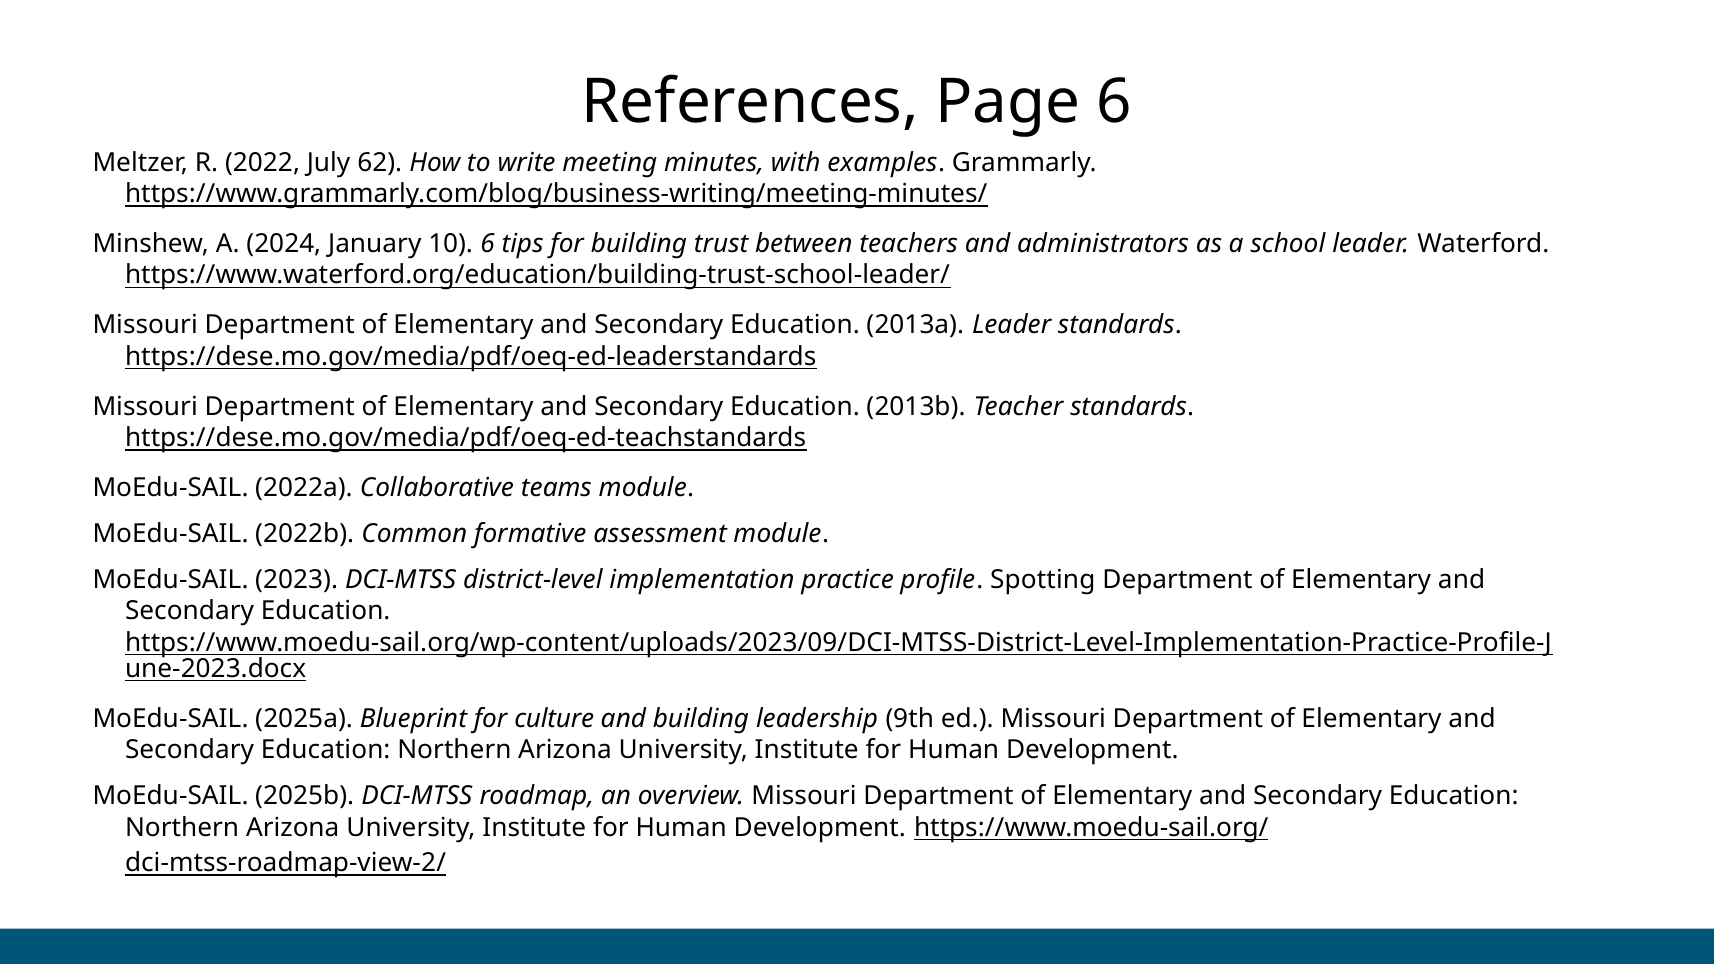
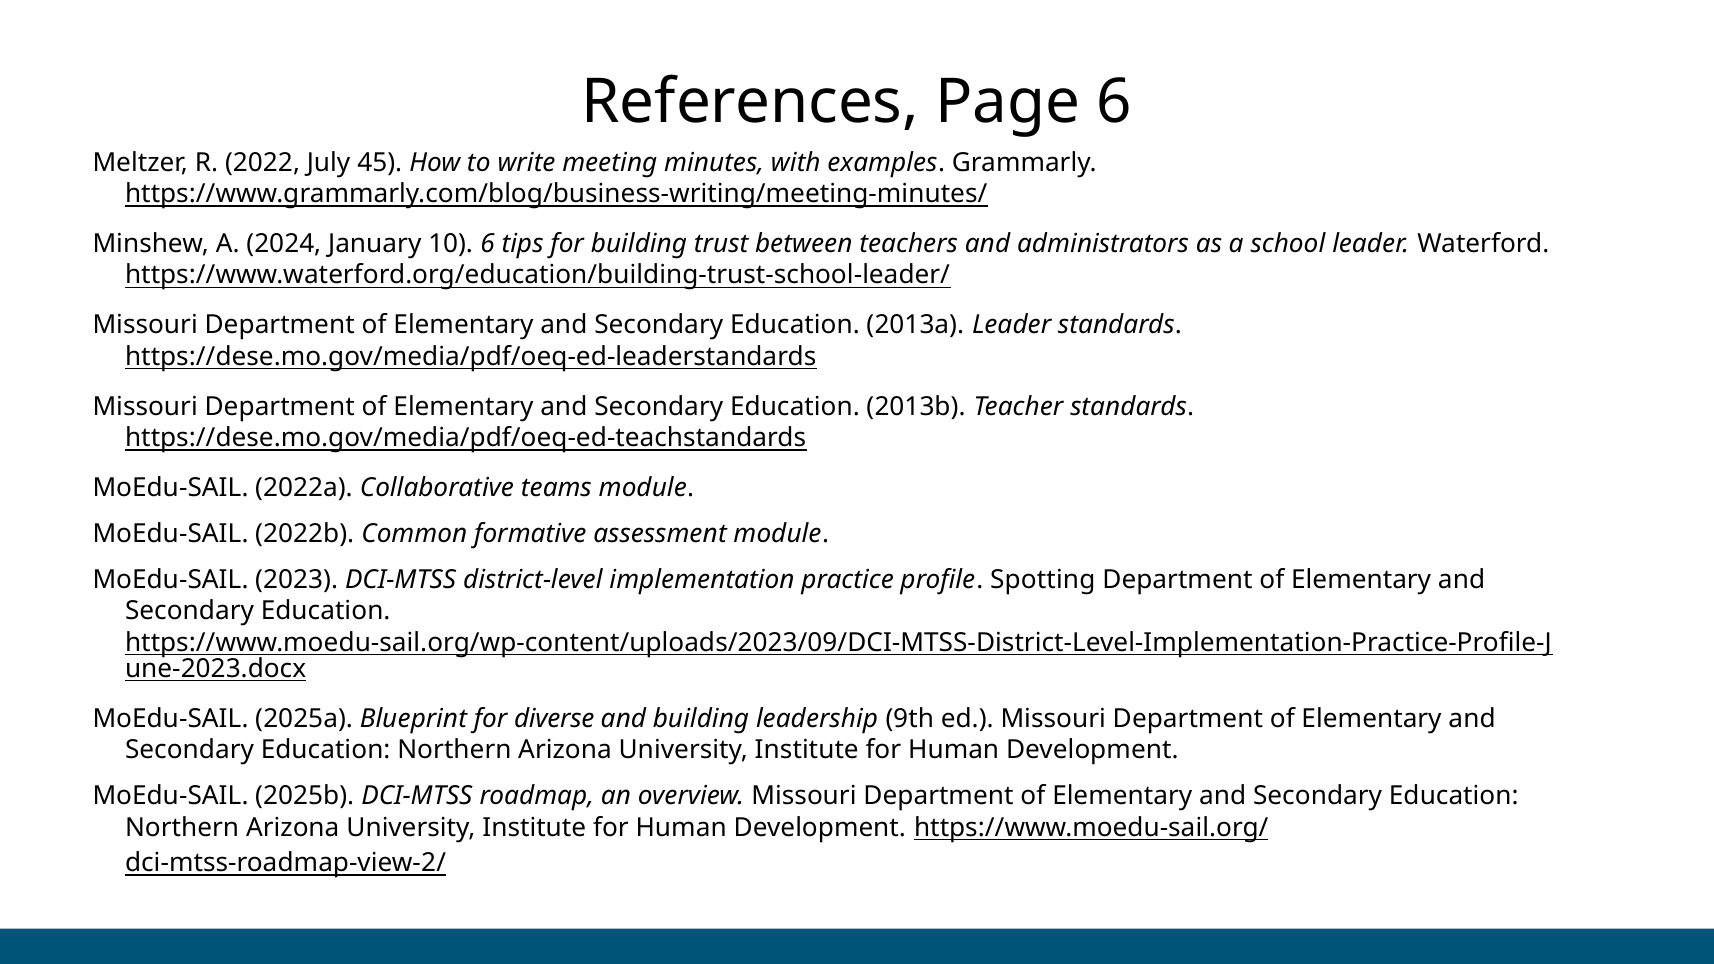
62: 62 -> 45
culture: culture -> diverse
